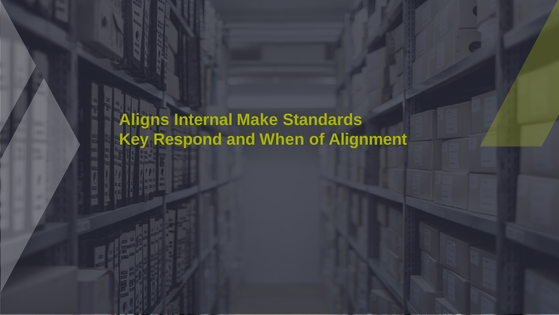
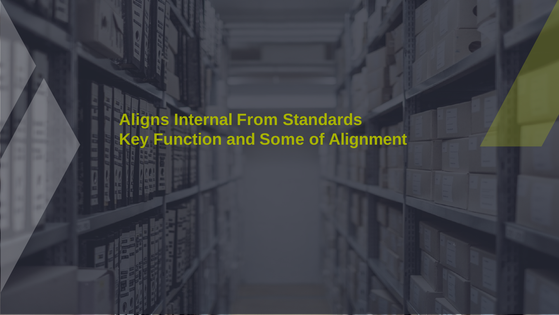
Make: Make -> From
Respond: Respond -> Function
When: When -> Some
